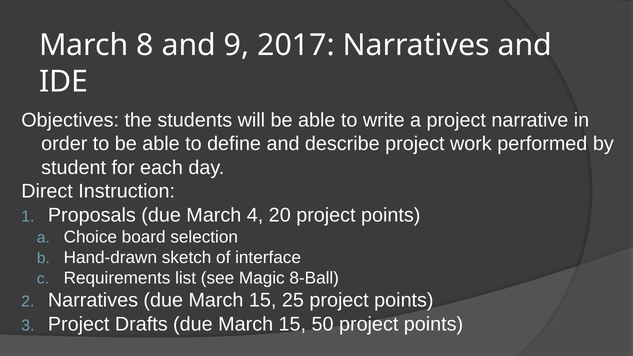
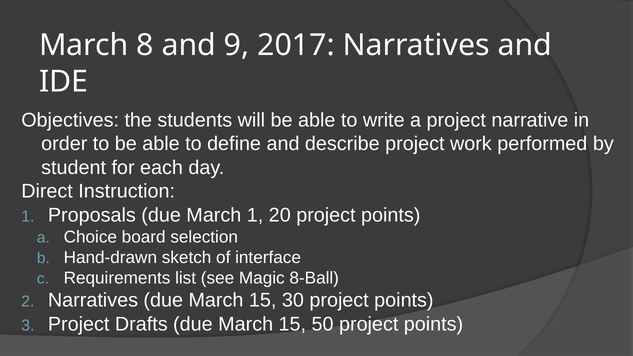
March 4: 4 -> 1
25: 25 -> 30
